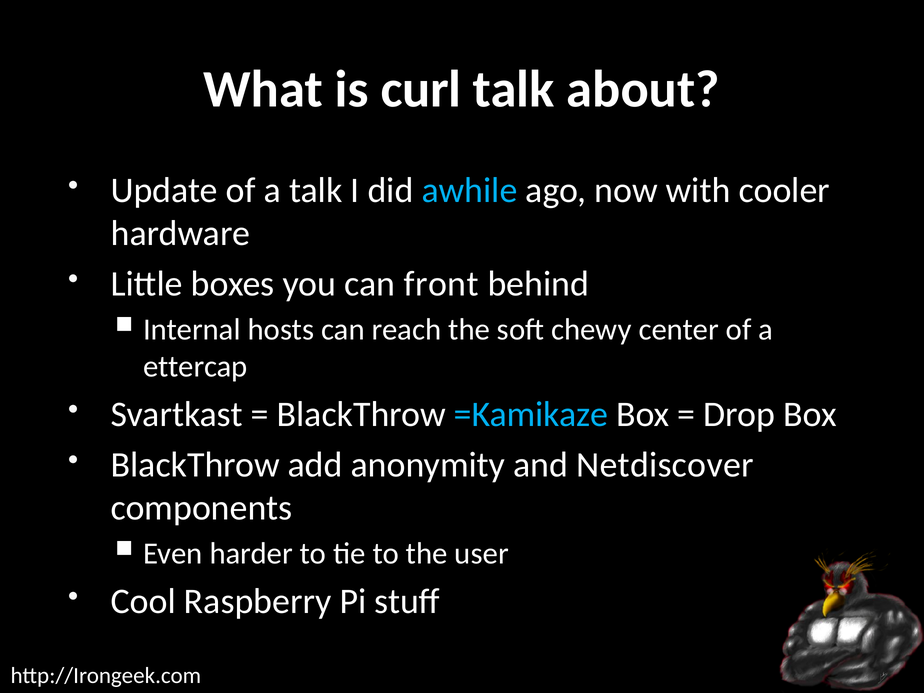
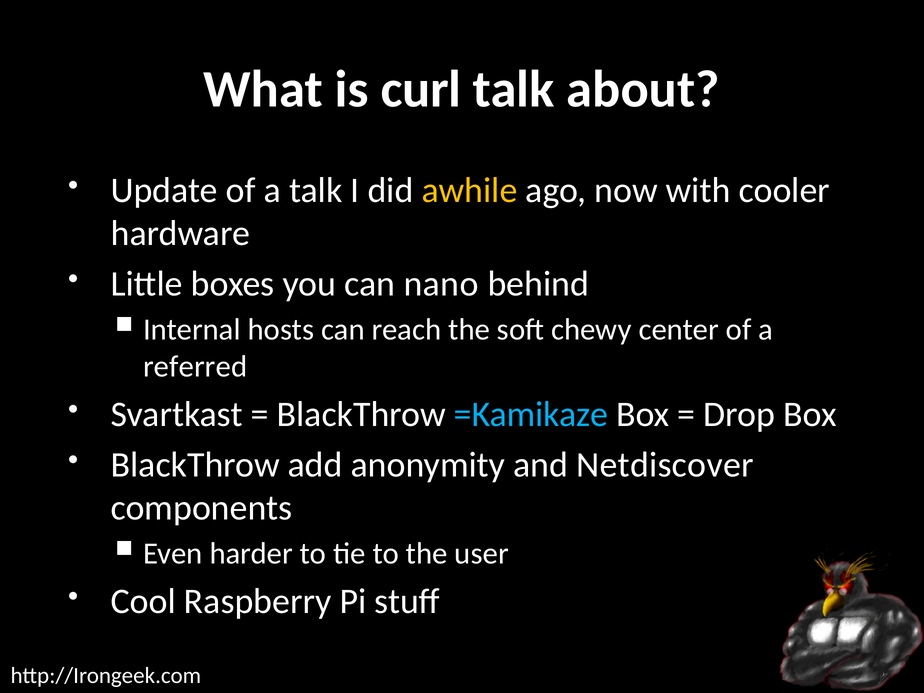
awhile colour: light blue -> yellow
front: front -> nano
ettercap: ettercap -> referred
